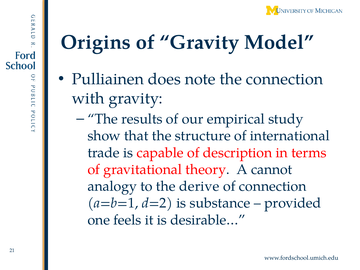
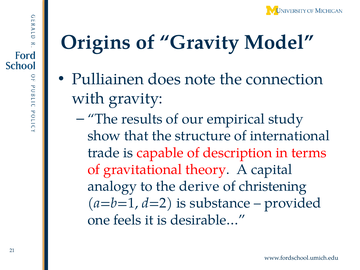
cannot: cannot -> capital
of connection: connection -> christening
